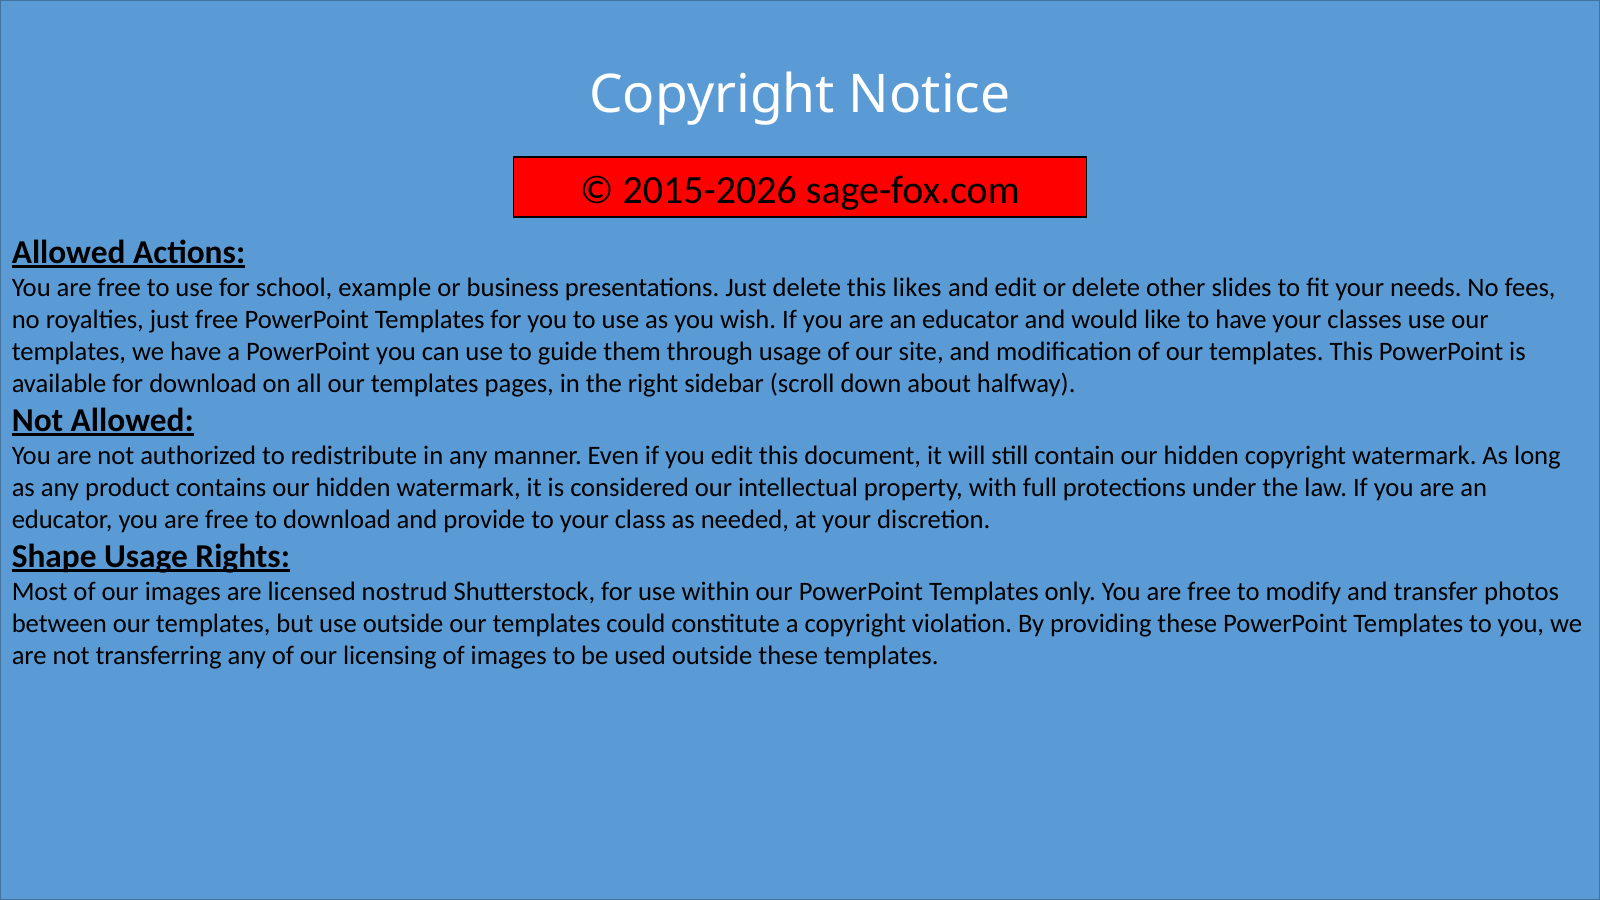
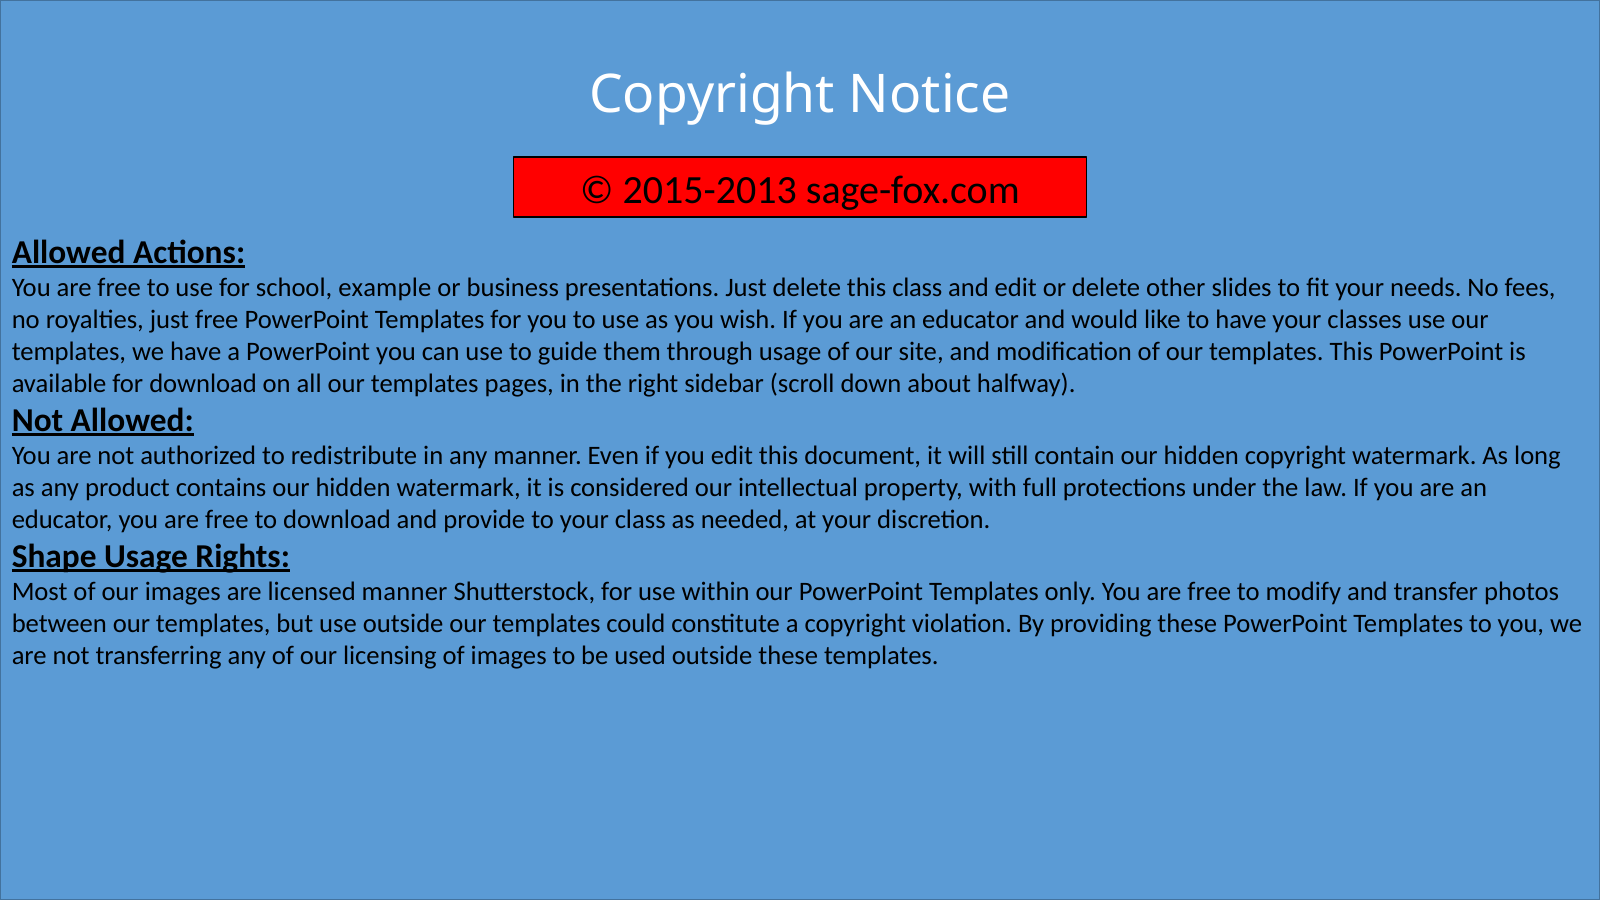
2015-2026: 2015-2026 -> 2015-2013
this likes: likes -> class
licensed nostrud: nostrud -> manner
